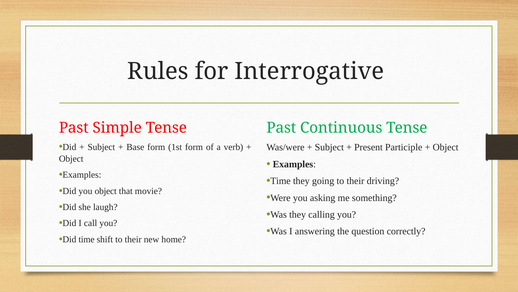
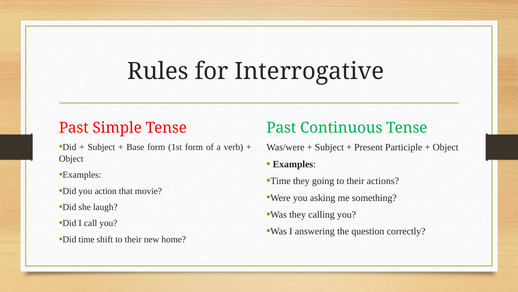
driving: driving -> actions
you object: object -> action
